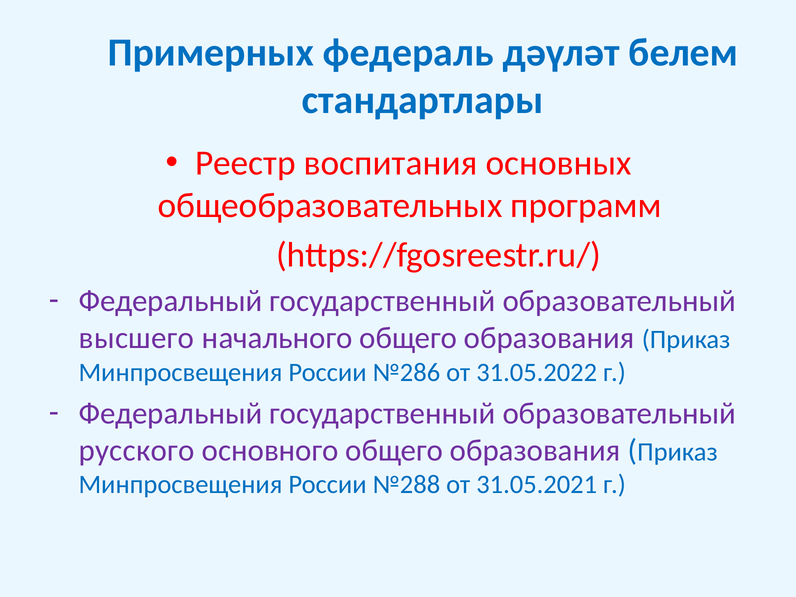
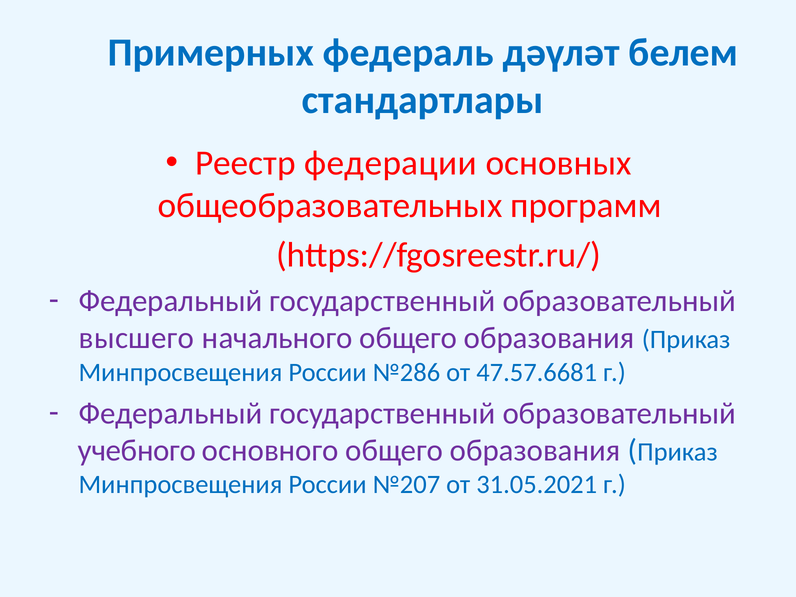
воспитания: воспитания -> федерации
31.05.2022: 31.05.2022 -> 47.57.6681
русского: русского -> учебного
№288: №288 -> №207
